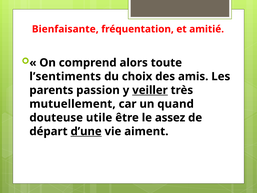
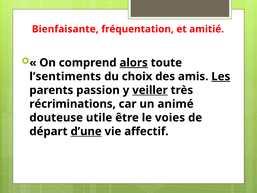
alors underline: none -> present
Les underline: none -> present
mutuellement: mutuellement -> récriminations
quand: quand -> animé
assez: assez -> voies
aiment: aiment -> affectif
